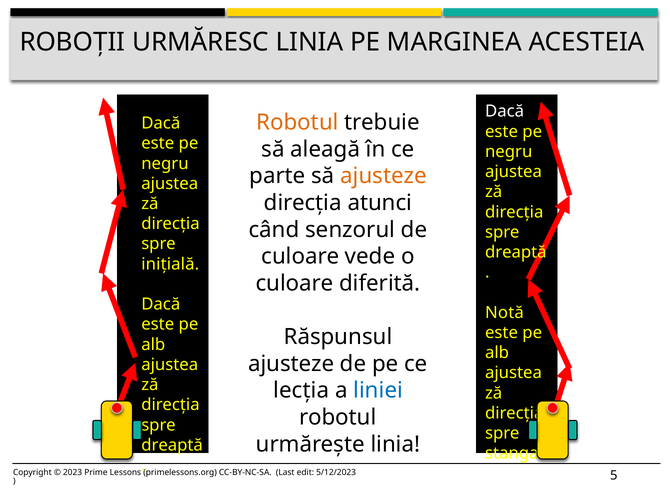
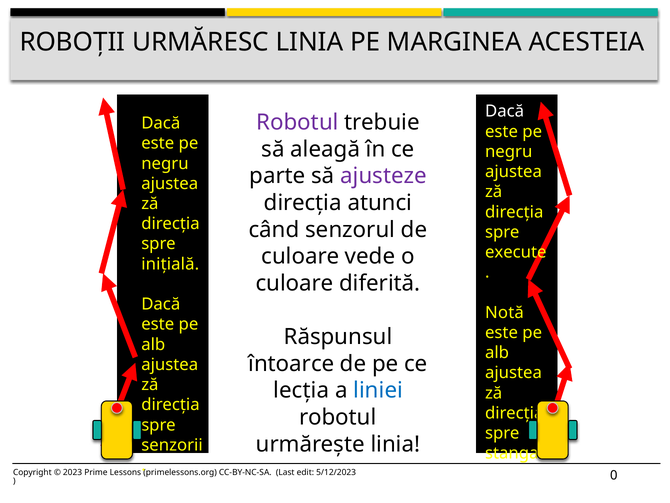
Robotul at (297, 122) colour: orange -> purple
ajusteze at (384, 176) colour: orange -> purple
dreaptă at (516, 252): dreaptă -> execute
ajusteze at (291, 363): ajusteze -> întoarce
dreaptă at (172, 445): dreaptă -> senzorii
5: 5 -> 0
